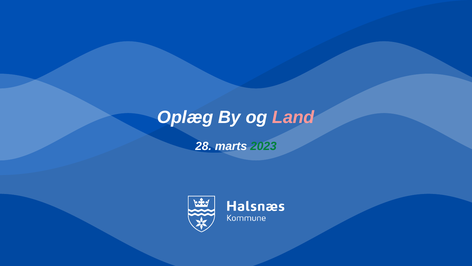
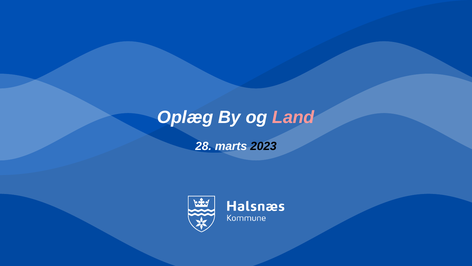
2023 colour: green -> black
